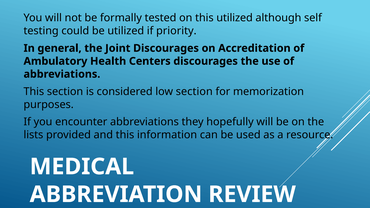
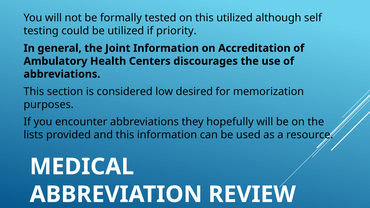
Joint Discourages: Discourages -> Information
low section: section -> desired
